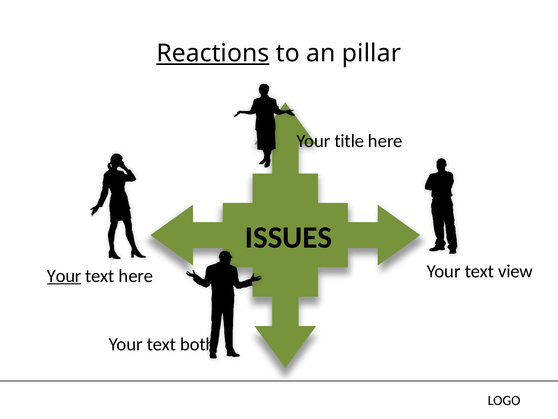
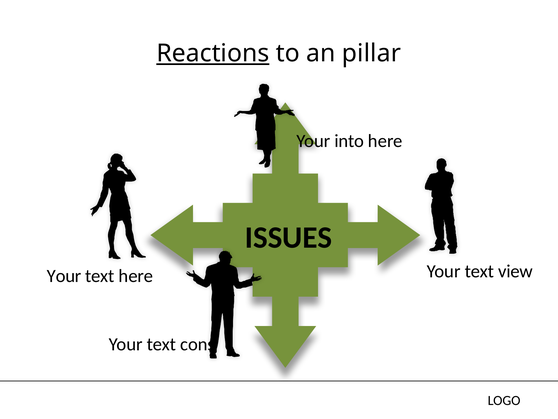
title: title -> into
Your at (64, 276) underline: present -> none
both: both -> cons
